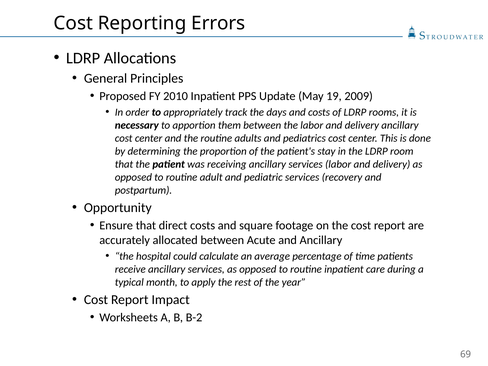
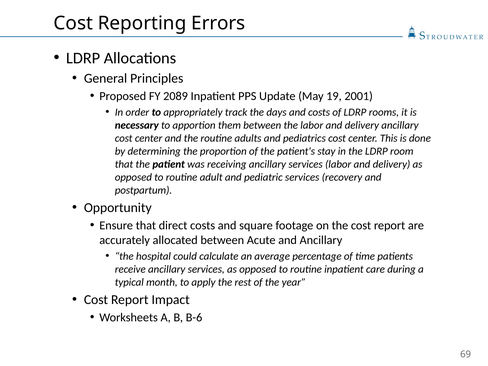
2010: 2010 -> 2089
2009: 2009 -> 2001
B-2: B-2 -> B-6
